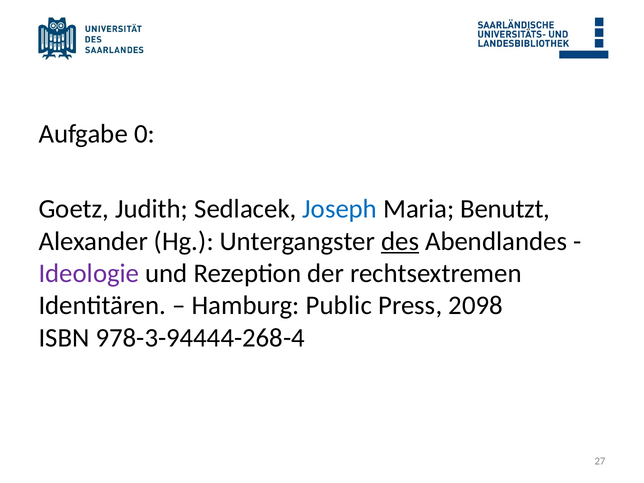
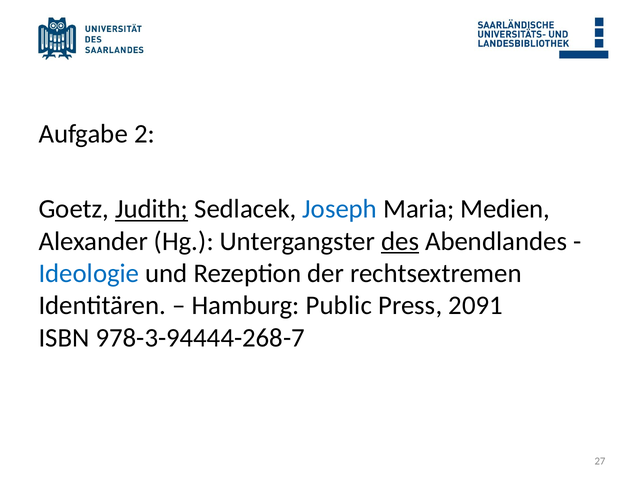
0: 0 -> 2
Judith underline: none -> present
Benutzt: Benutzt -> Medien
Ideologie colour: purple -> blue
2098: 2098 -> 2091
978-3-94444-268-4: 978-3-94444-268-4 -> 978-3-94444-268-7
